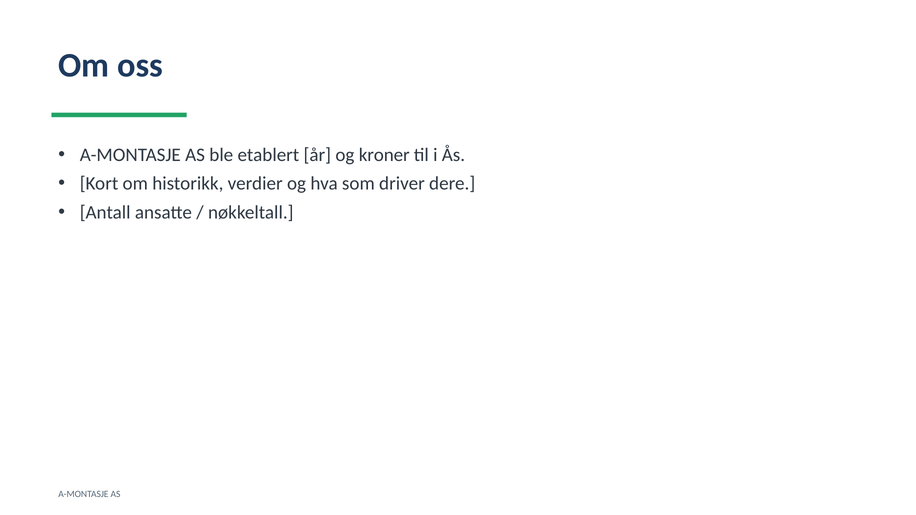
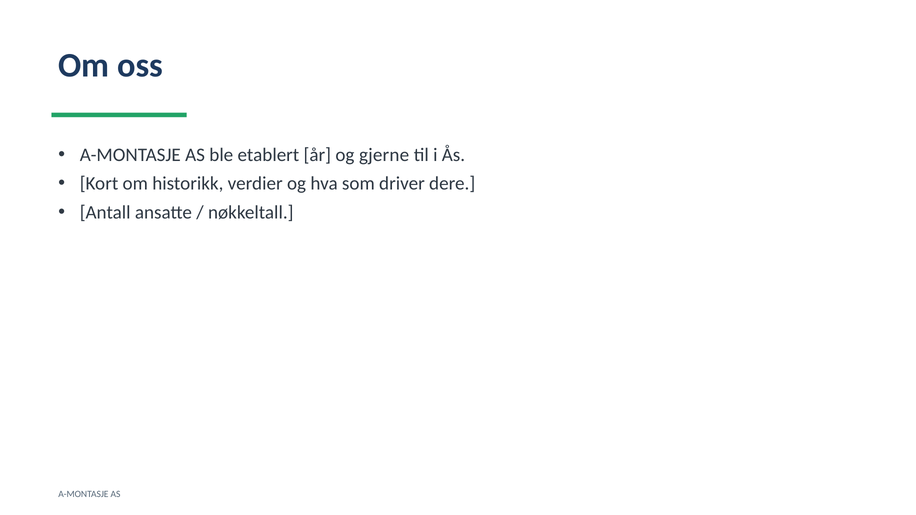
kroner: kroner -> gjerne
